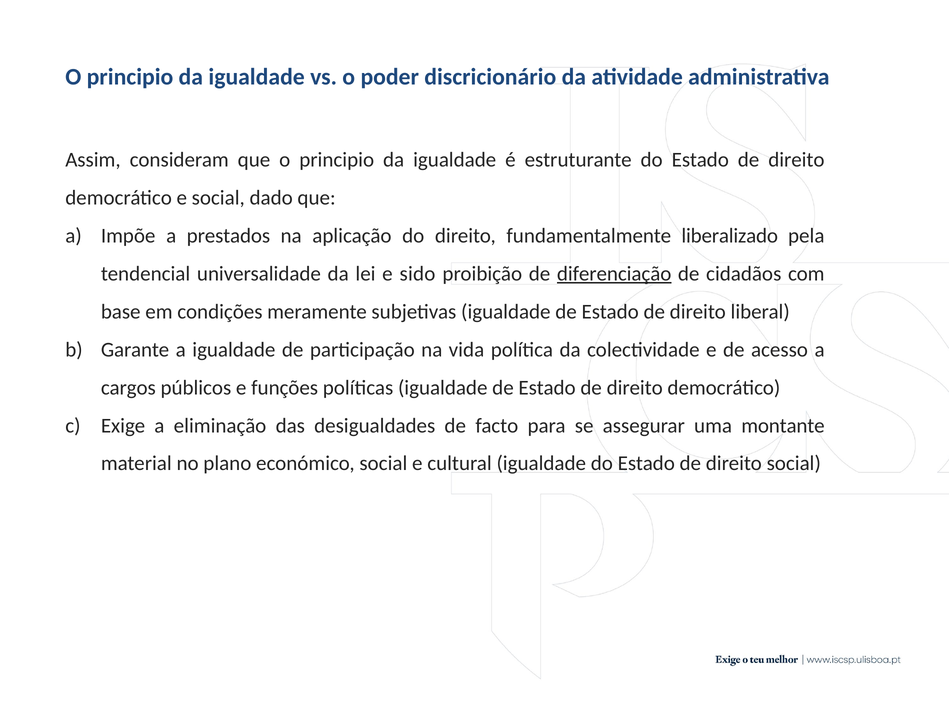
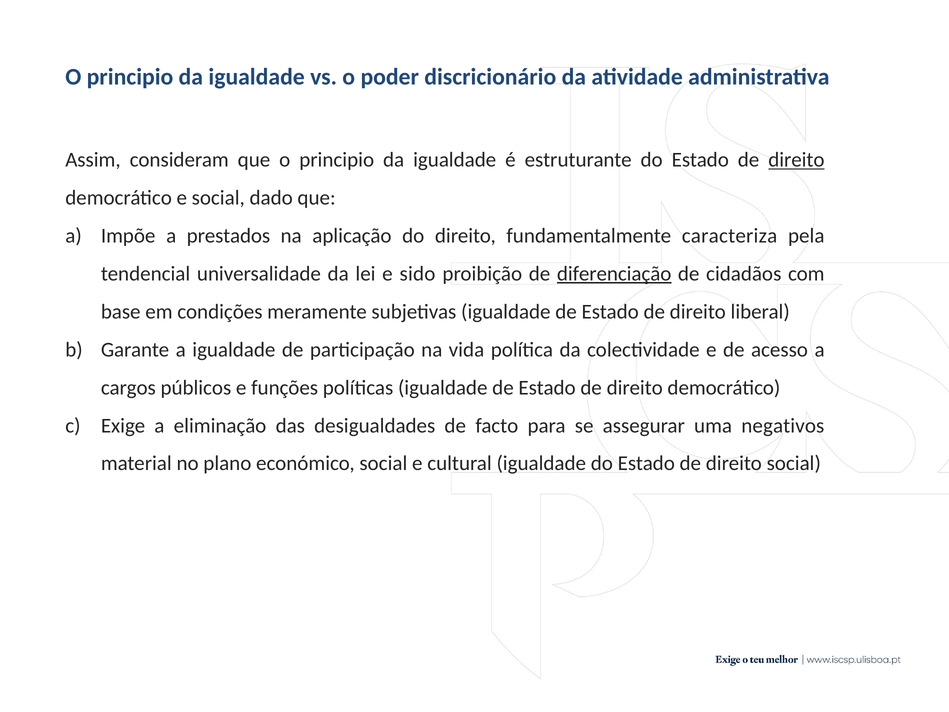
direito at (796, 160) underline: none -> present
liberalizado: liberalizado -> caracteriza
montante: montante -> negativos
